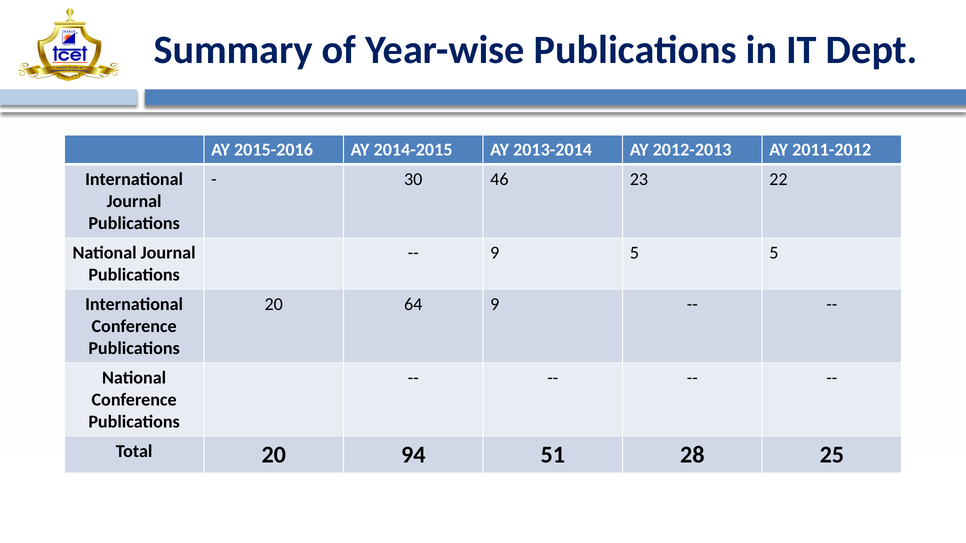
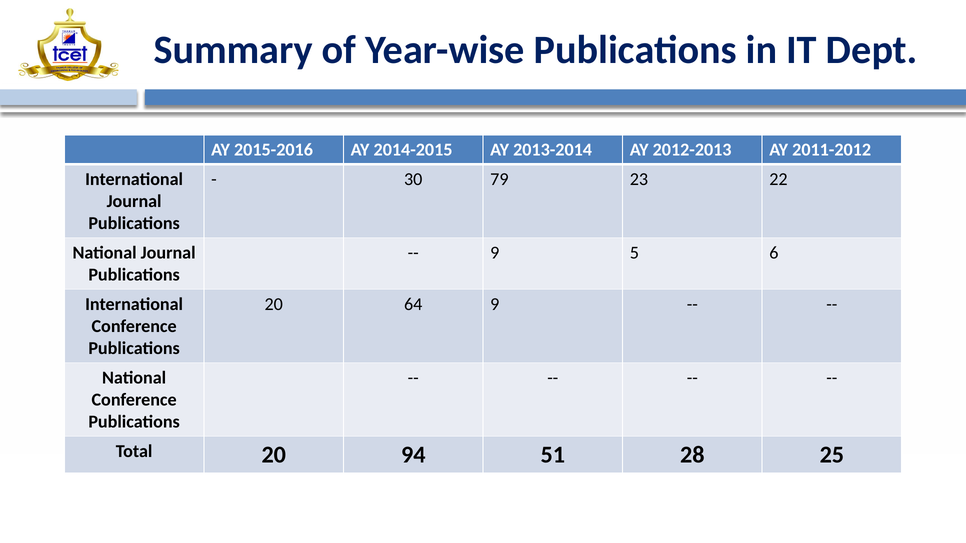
46: 46 -> 79
5 5: 5 -> 6
